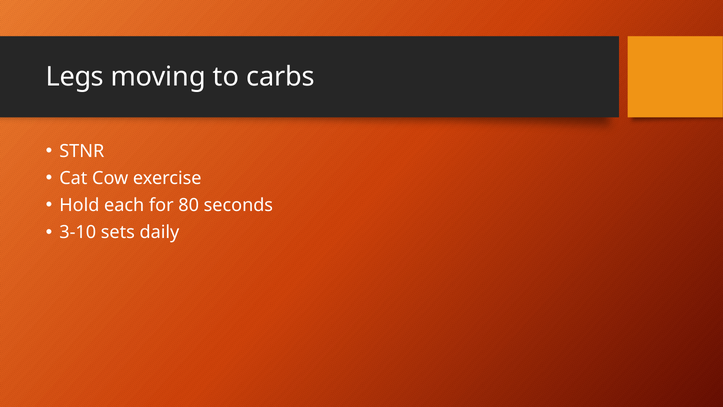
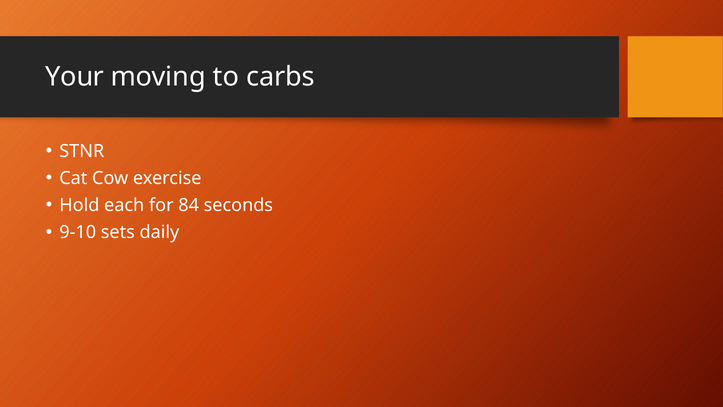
Legs: Legs -> Your
80: 80 -> 84
3-10: 3-10 -> 9-10
